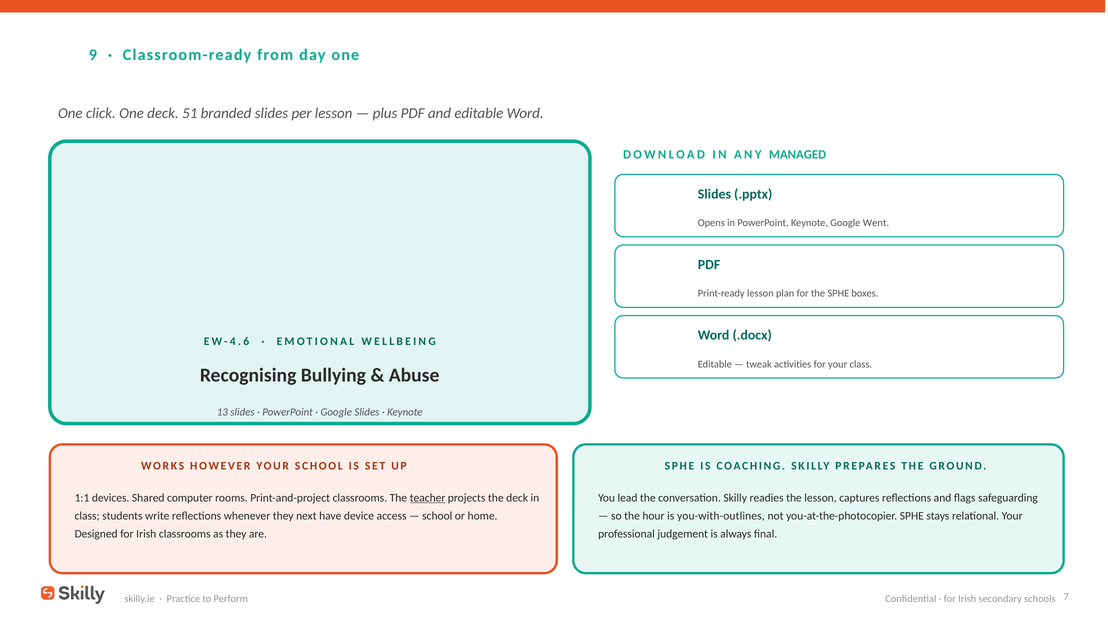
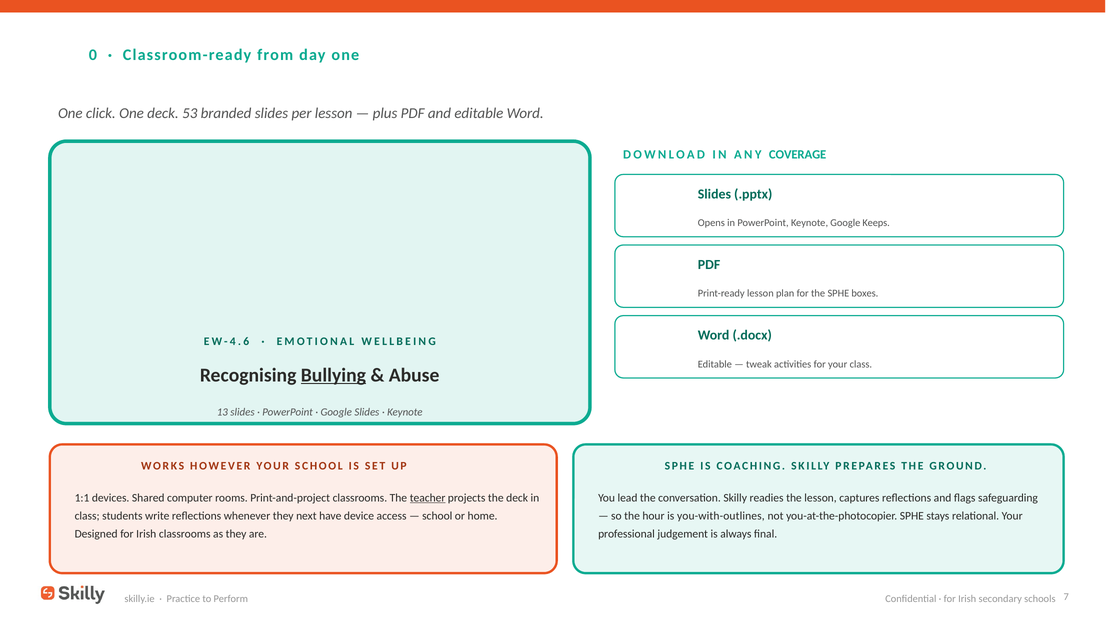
9: 9 -> 0
51: 51 -> 53
MANAGED: MANAGED -> COVERAGE
Went: Went -> Keeps
Bullying underline: none -> present
